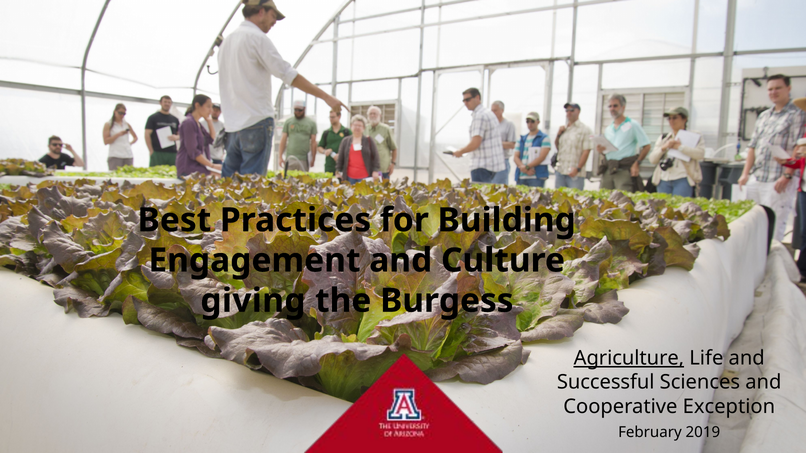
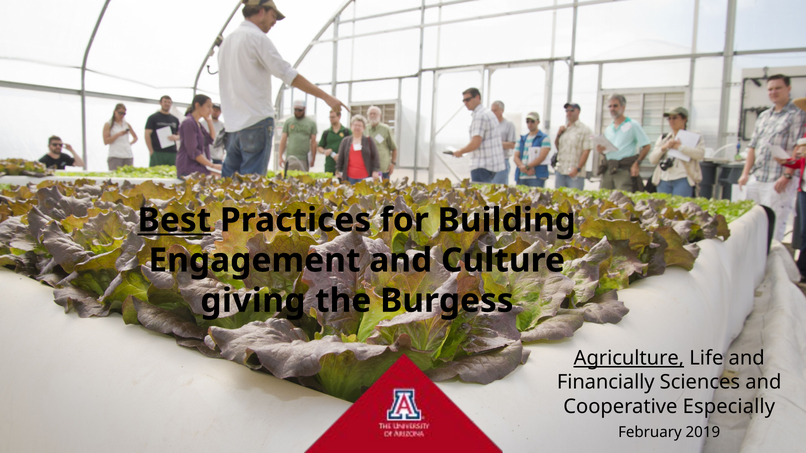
Best underline: none -> present
Successful: Successful -> Financially
Exception: Exception -> Especially
